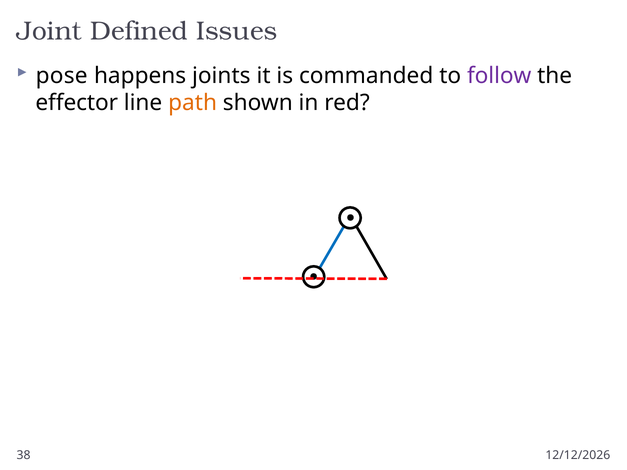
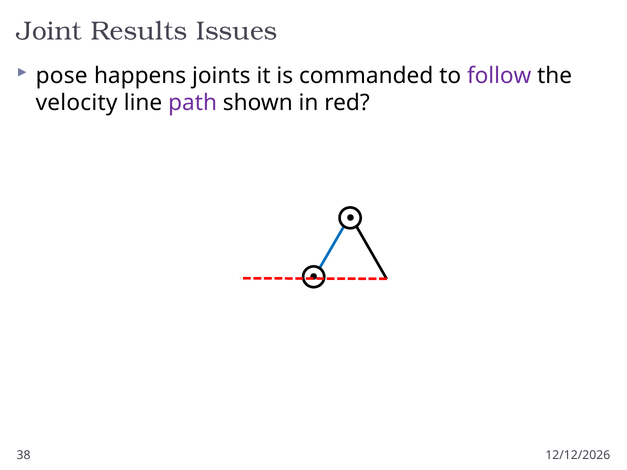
Defined: Defined -> Results
effector: effector -> velocity
path colour: orange -> purple
